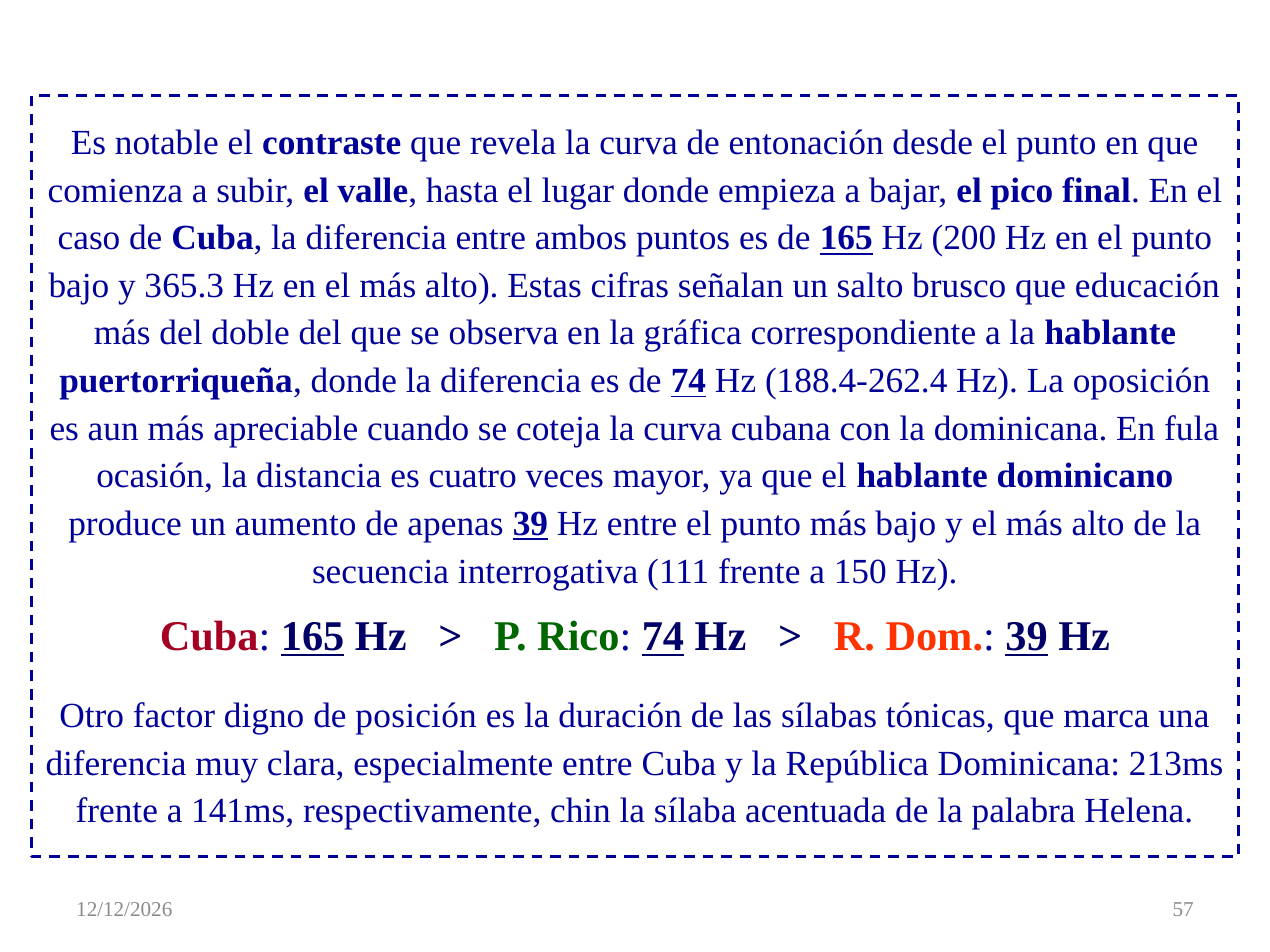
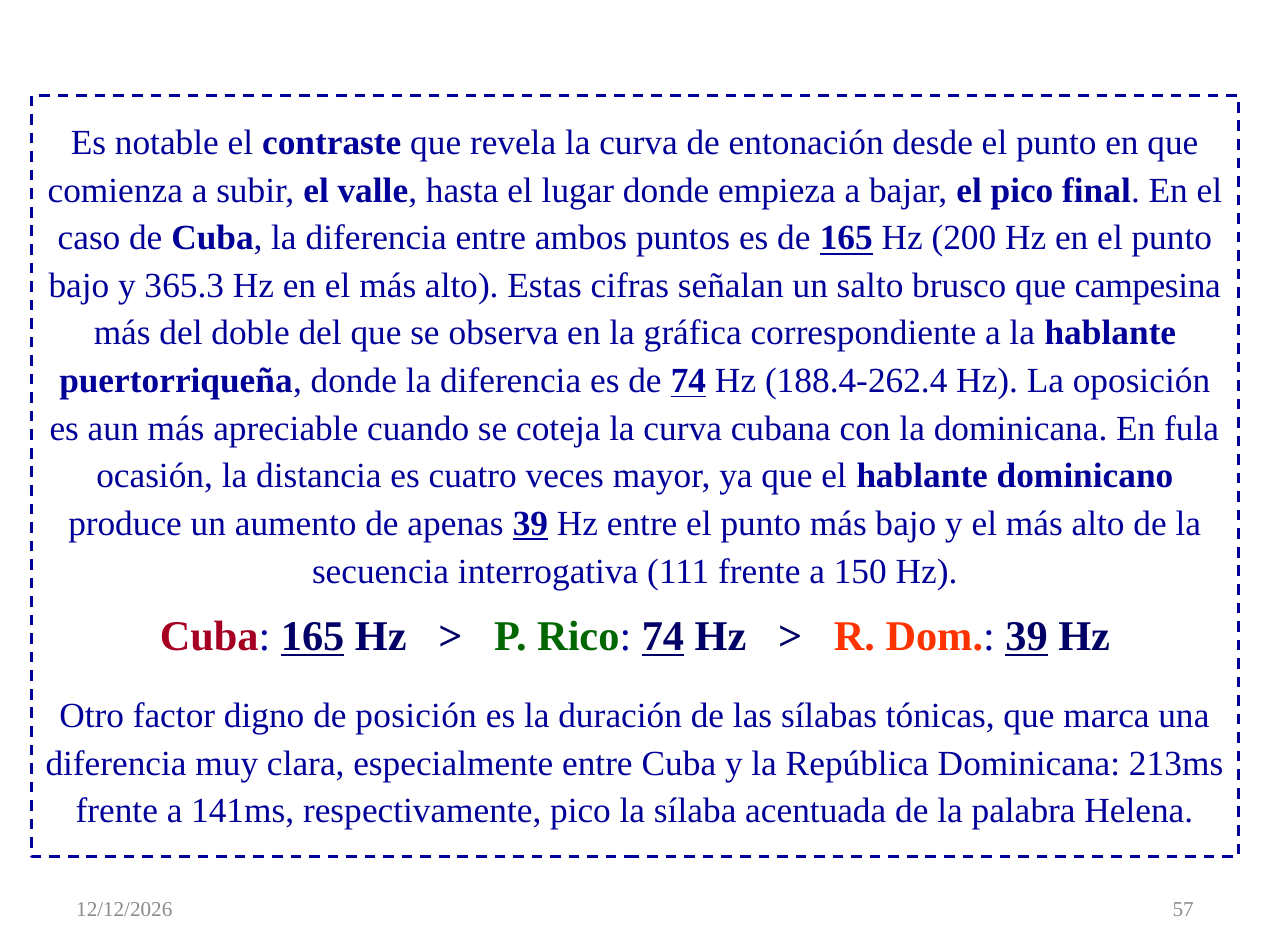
educación: educación -> campesina
respectivamente chin: chin -> pico
